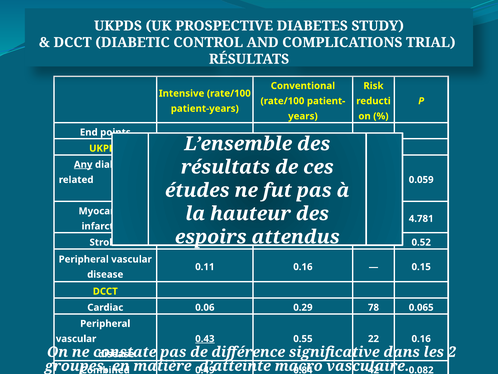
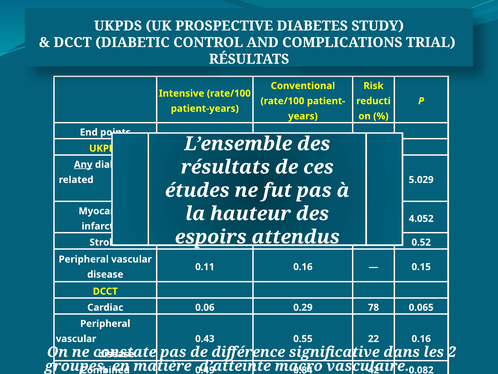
0.059: 0.059 -> 5.029
4.781: 4.781 -> 4.052
0.43 underline: present -> none
